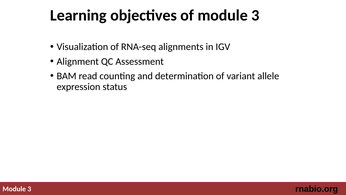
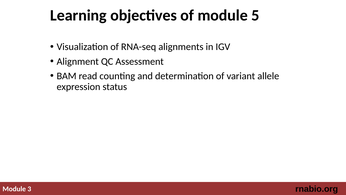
of module 3: 3 -> 5
